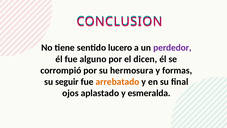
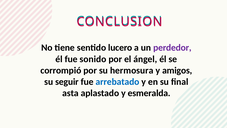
alguno: alguno -> sonido
dicen: dicen -> ángel
formas: formas -> amigos
arrebatado colour: orange -> blue
ojos: ojos -> asta
